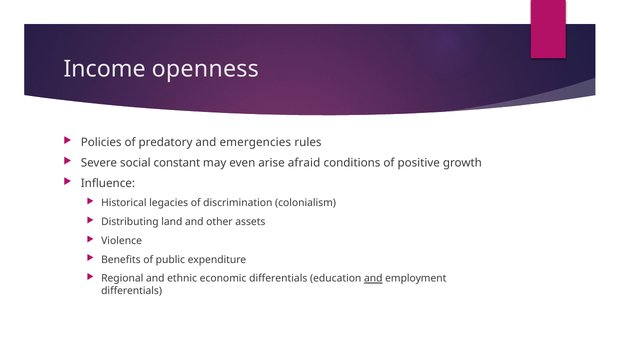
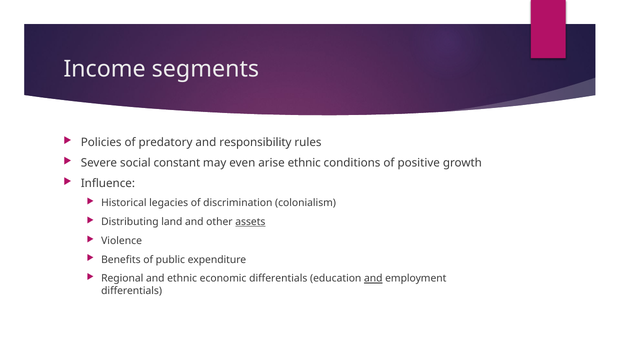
openness: openness -> segments
emergencies: emergencies -> responsibility
arise afraid: afraid -> ethnic
assets underline: none -> present
